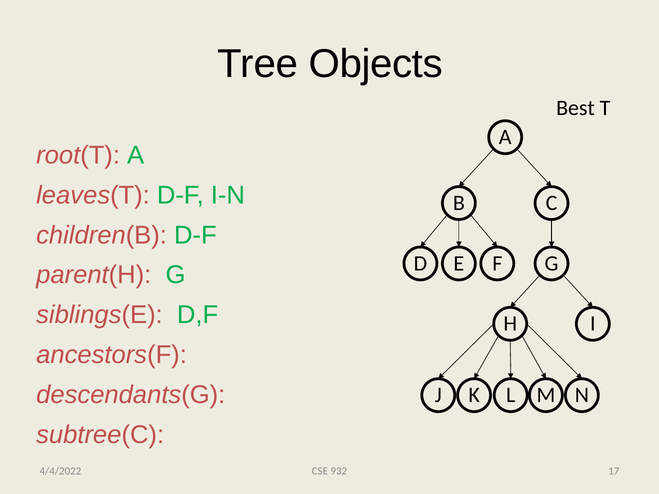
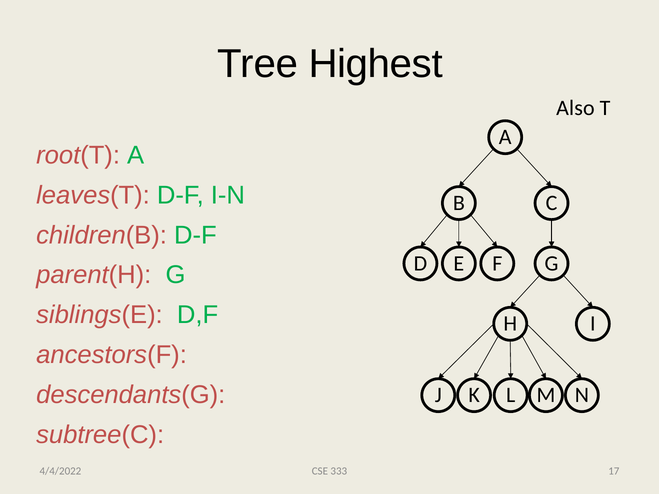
Objects: Objects -> Highest
Best: Best -> Also
932: 932 -> 333
